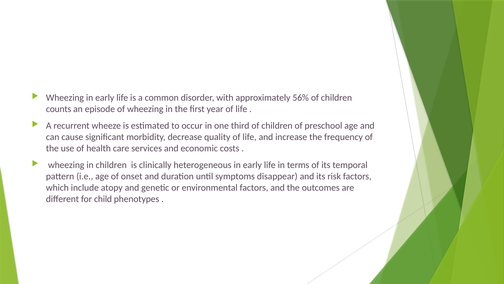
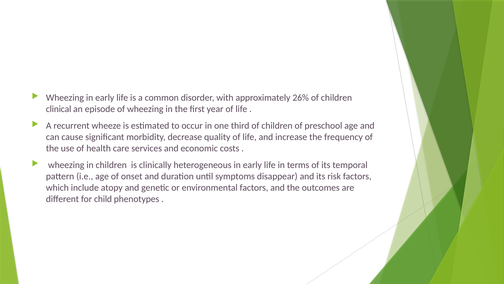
56%: 56% -> 26%
counts: counts -> clinical
